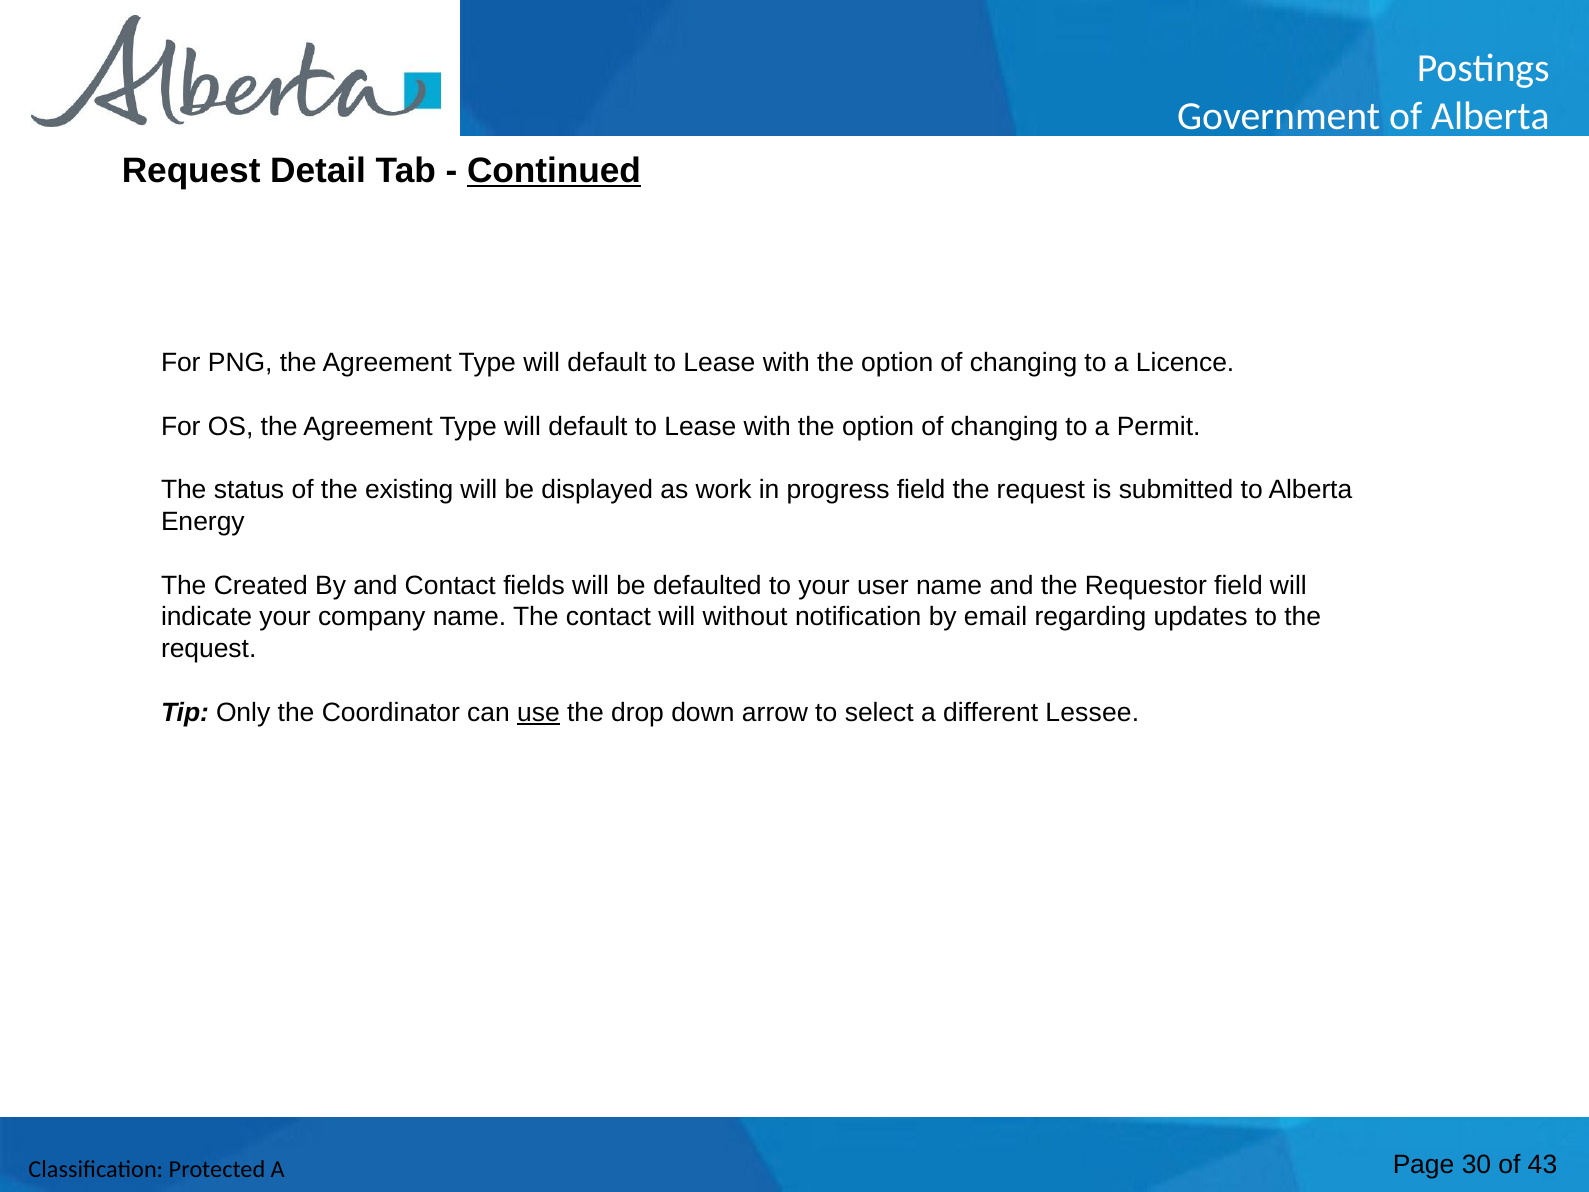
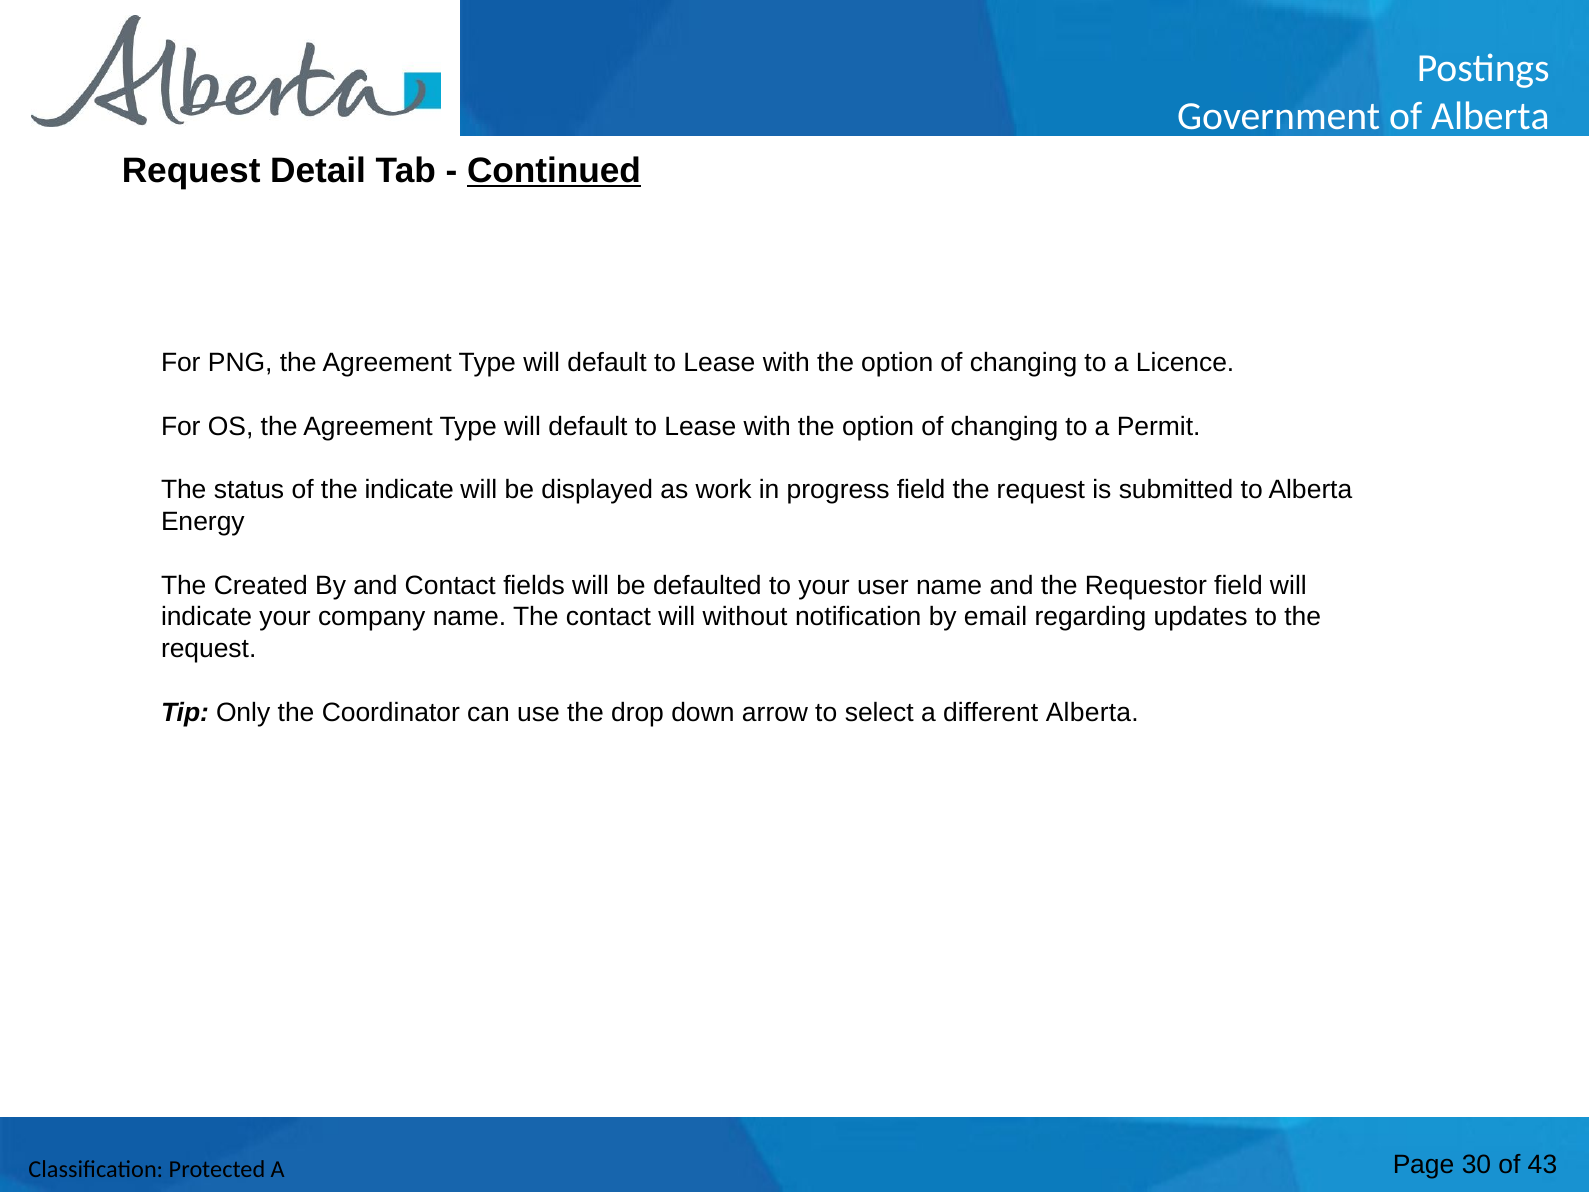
the existing: existing -> indicate
use underline: present -> none
different Lessee: Lessee -> Alberta
